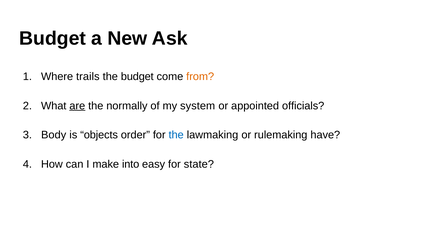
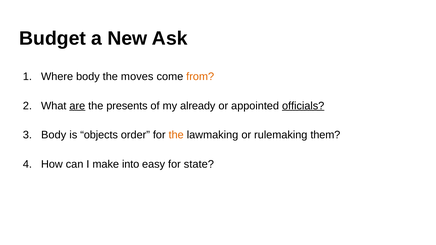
Where trails: trails -> body
the budget: budget -> moves
normally: normally -> presents
system: system -> already
officials underline: none -> present
the at (176, 135) colour: blue -> orange
have: have -> them
